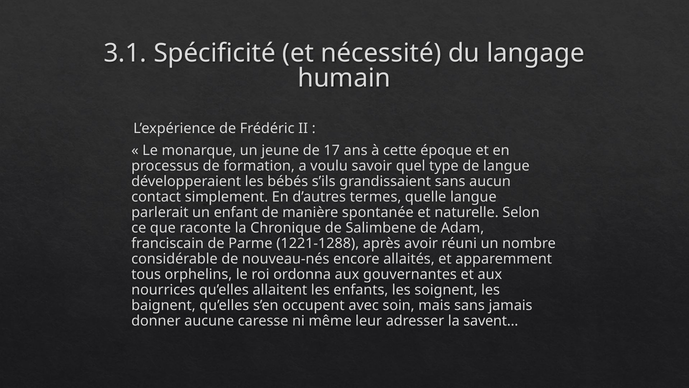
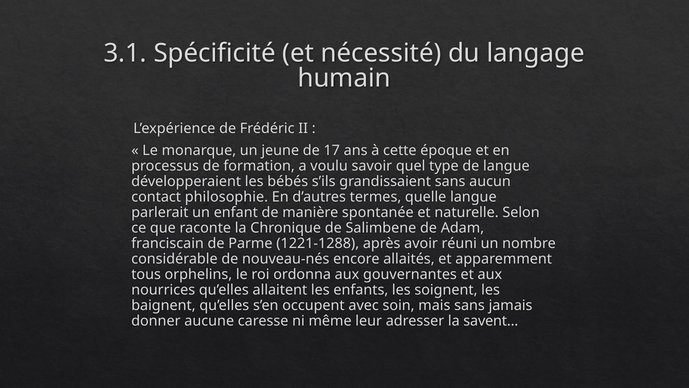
simplement: simplement -> philosophie
